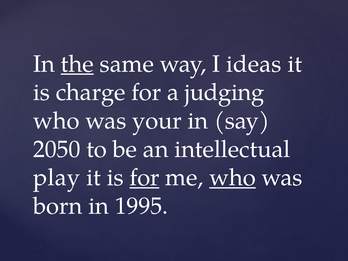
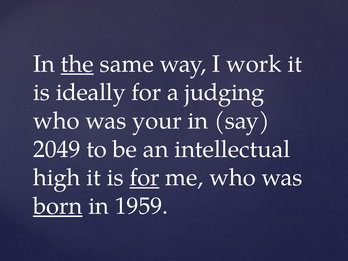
ideas: ideas -> work
charge: charge -> ideally
2050: 2050 -> 2049
play: play -> high
who at (233, 178) underline: present -> none
born underline: none -> present
1995: 1995 -> 1959
